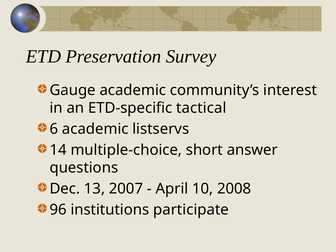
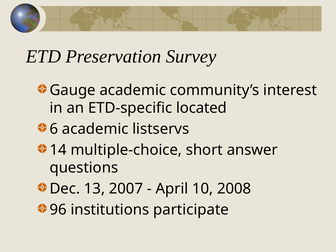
tactical: tactical -> located
